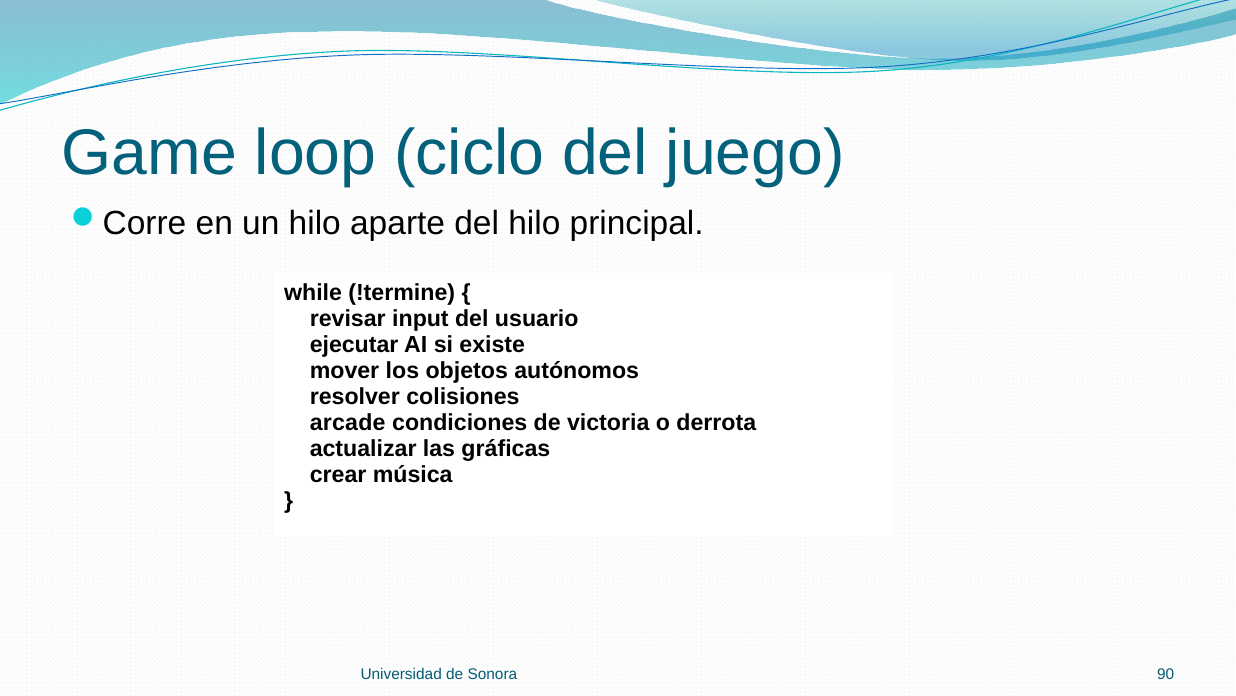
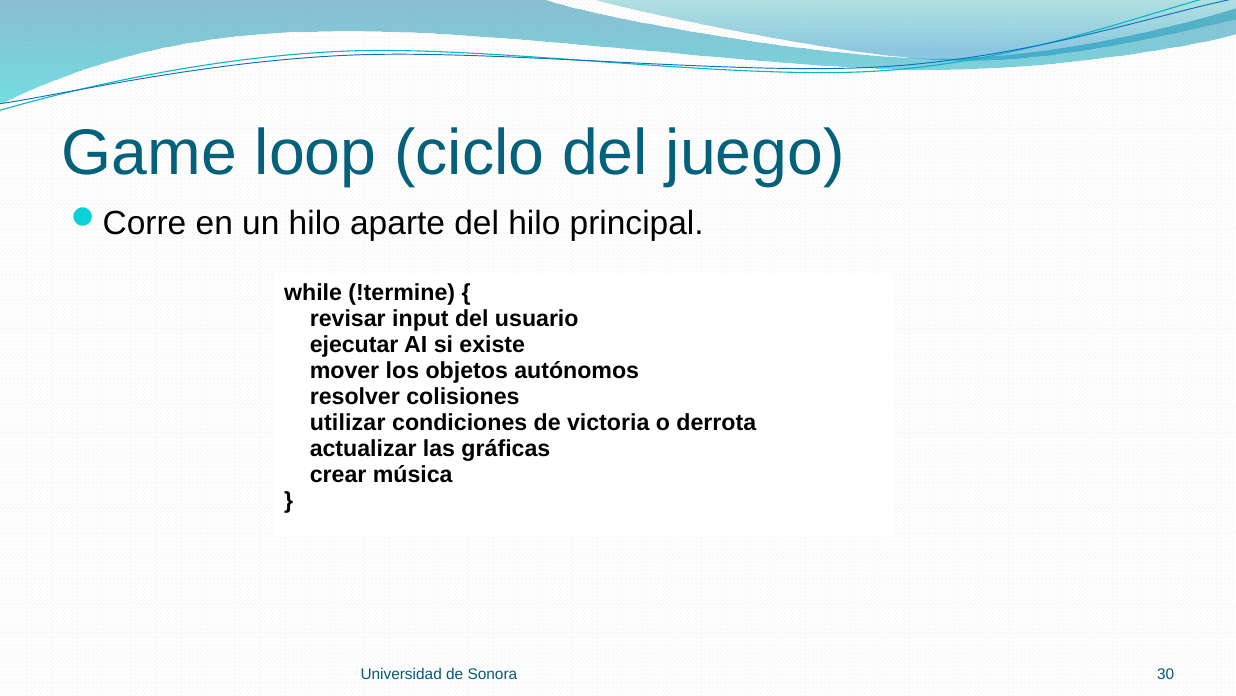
arcade: arcade -> utilizar
90: 90 -> 30
